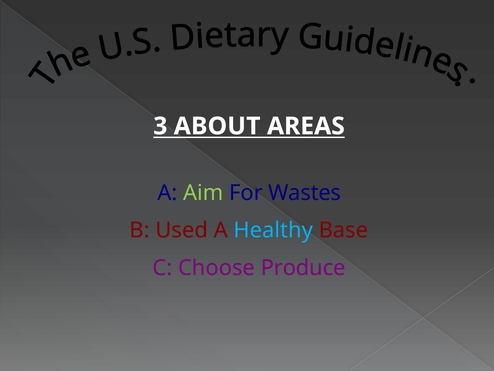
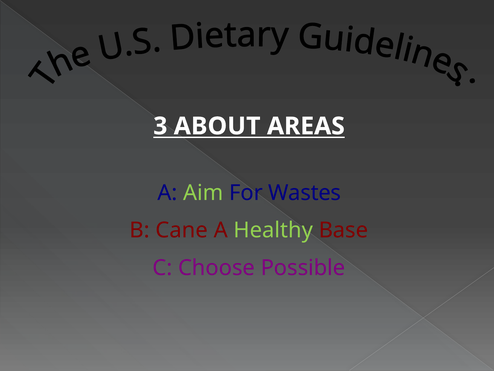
Used: Used -> Cane
Healthy colour: light blue -> light green
Produce: Produce -> Possible
